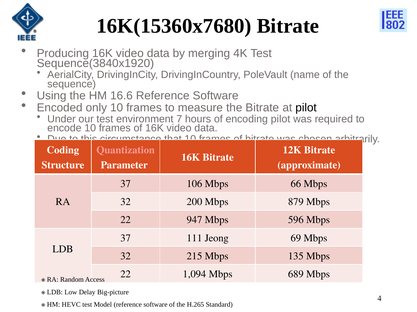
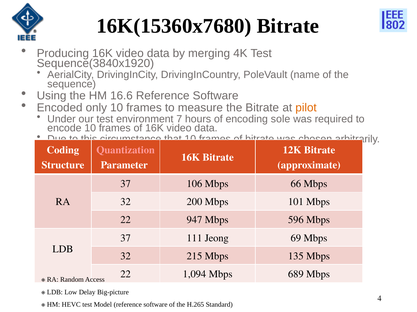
pilot at (306, 108) colour: black -> orange
encoding pilot: pilot -> sole
879: 879 -> 101
